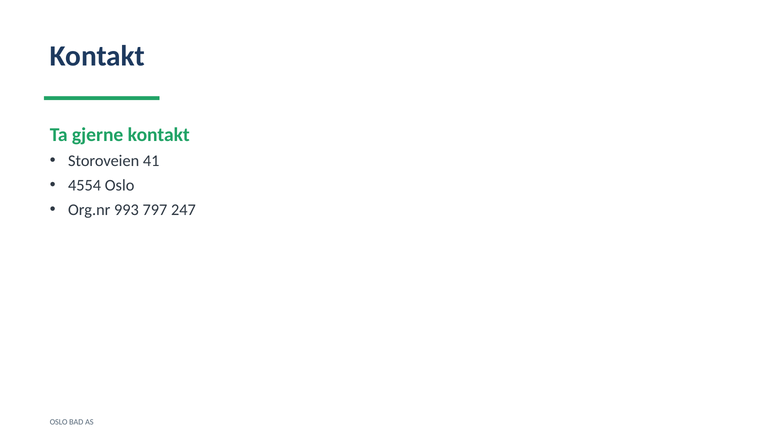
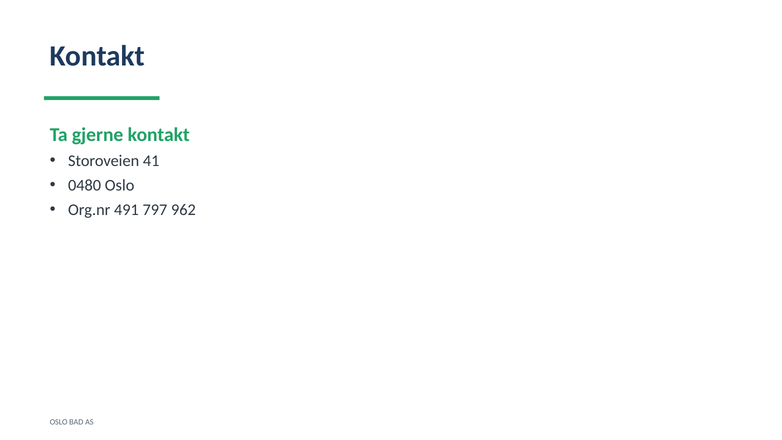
4554: 4554 -> 0480
993: 993 -> 491
247: 247 -> 962
